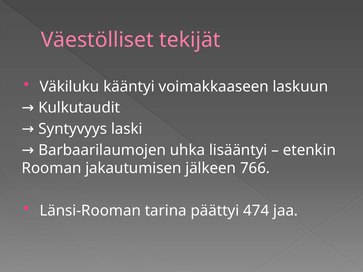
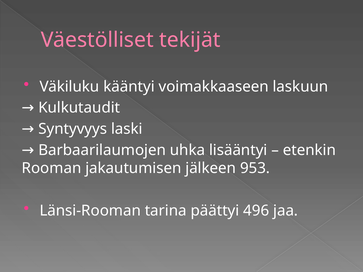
766: 766 -> 953
474: 474 -> 496
